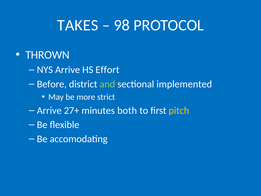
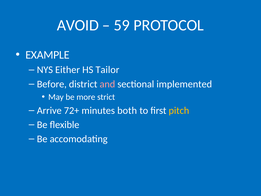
TAKES: TAKES -> AVOID
98: 98 -> 59
THROWN: THROWN -> EXAMPLE
NYS Arrive: Arrive -> Either
Effort: Effort -> Tailor
and colour: light green -> pink
27+: 27+ -> 72+
